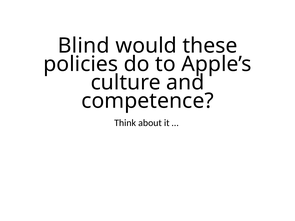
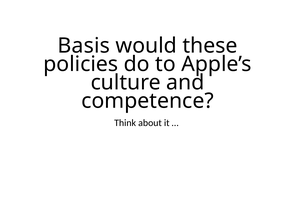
Blind: Blind -> Basis
